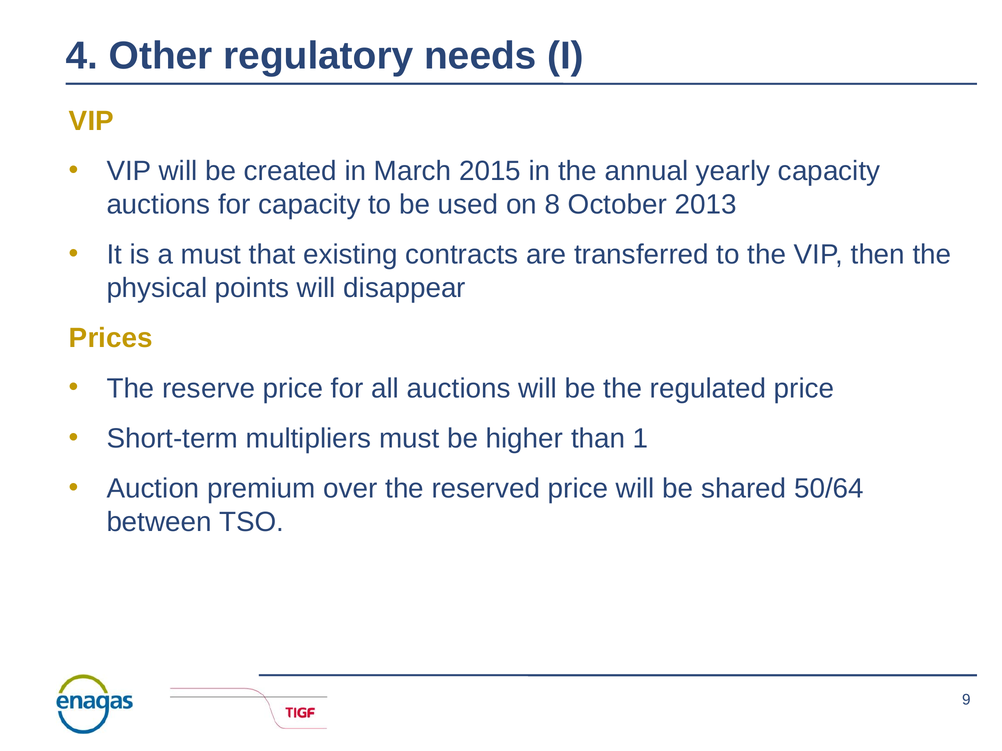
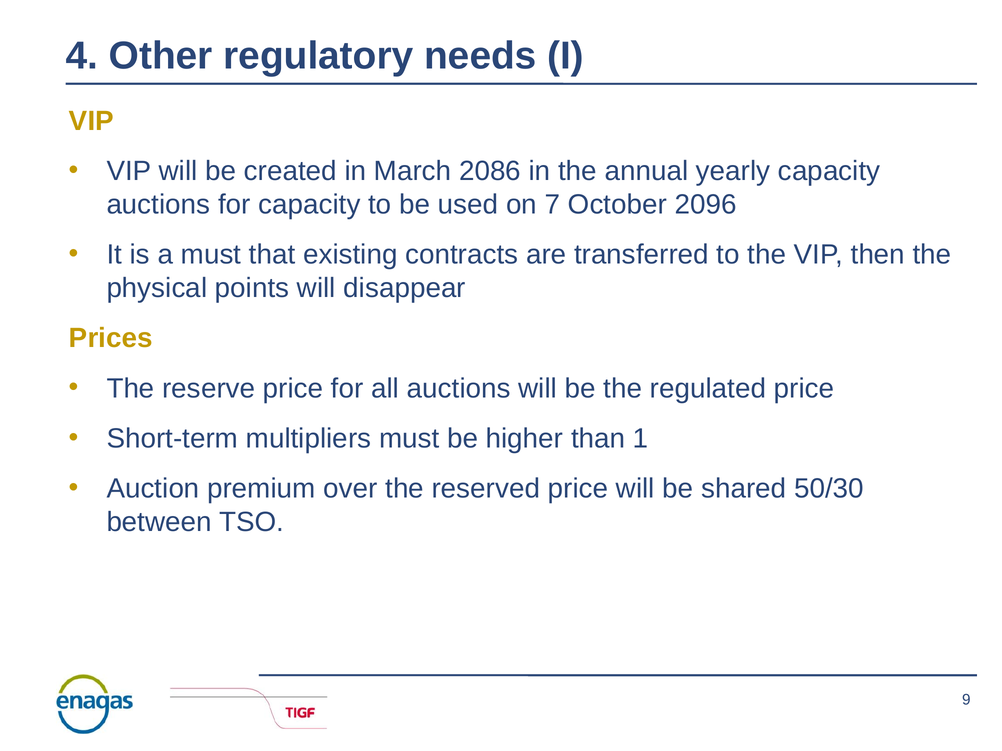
2015: 2015 -> 2086
8: 8 -> 7
2013: 2013 -> 2096
50/64: 50/64 -> 50/30
